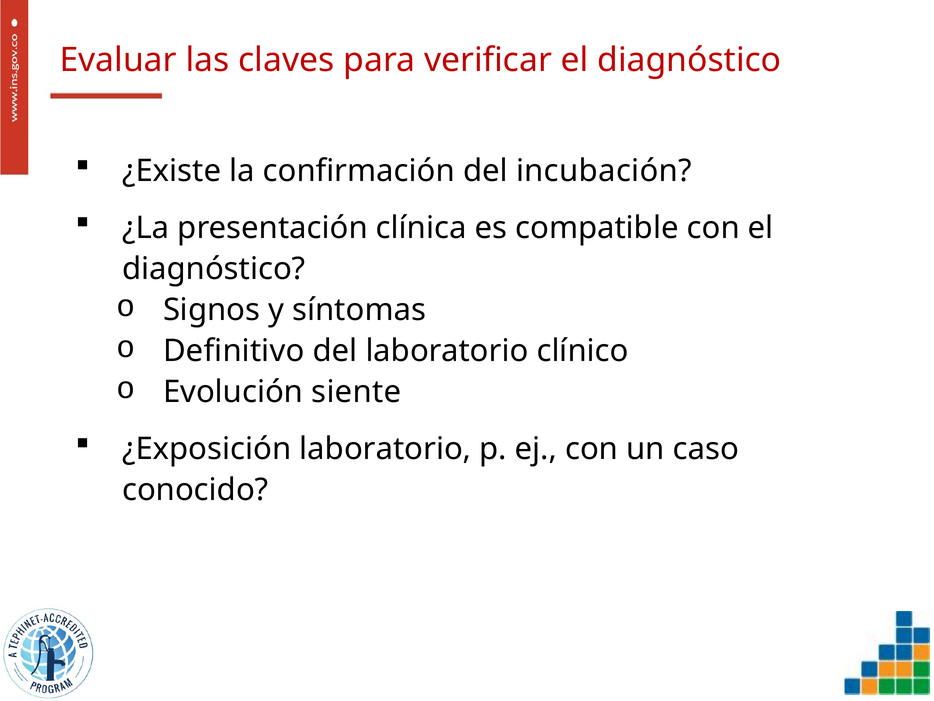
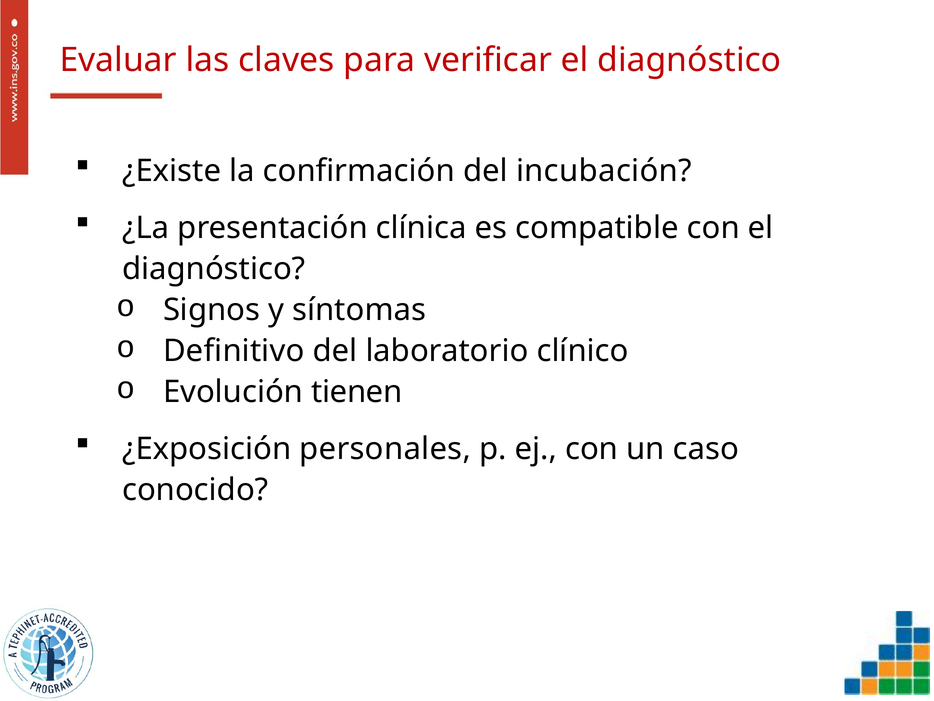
siente: siente -> tienen
¿Exposición laboratorio: laboratorio -> personales
